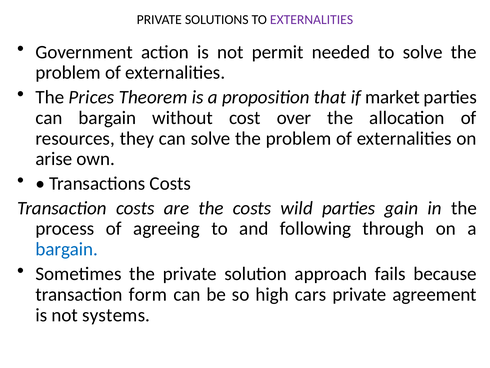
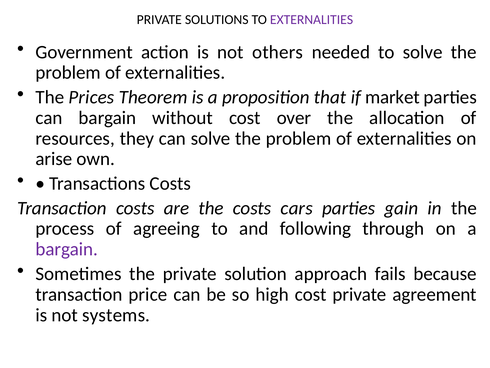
permit: permit -> others
wild: wild -> cars
bargain at (67, 249) colour: blue -> purple
form: form -> price
high cars: cars -> cost
